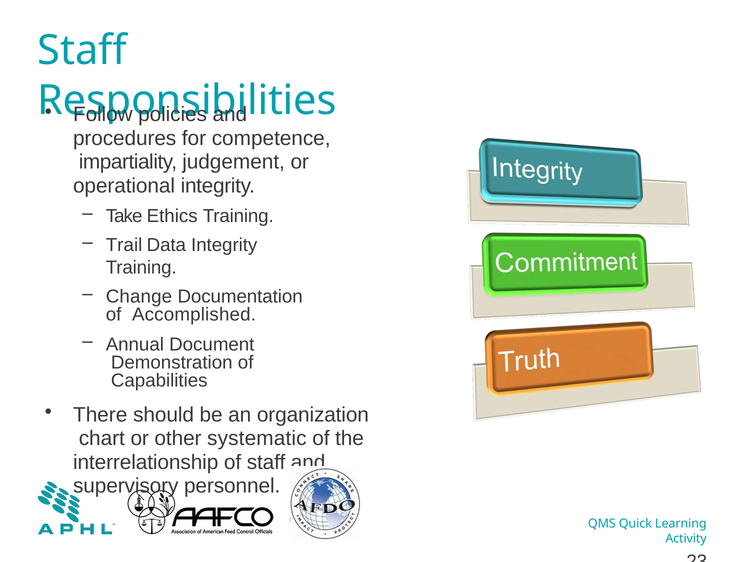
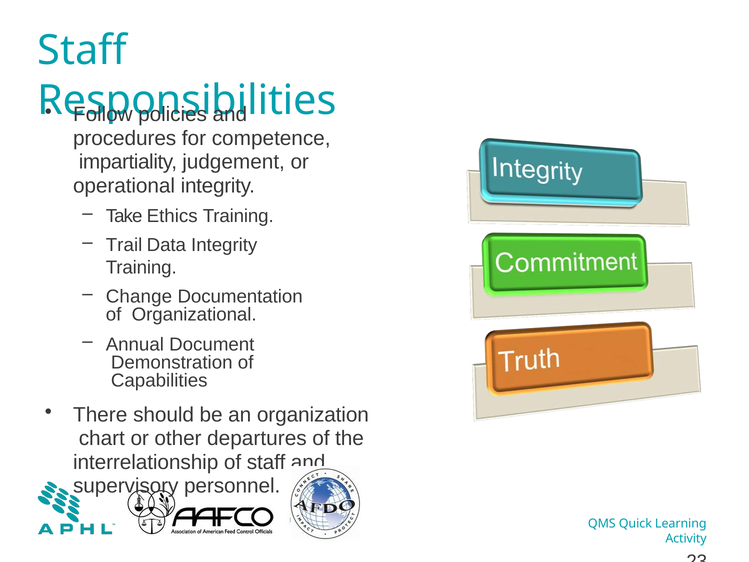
Accomplished: Accomplished -> Organizational
systematic: systematic -> departures
